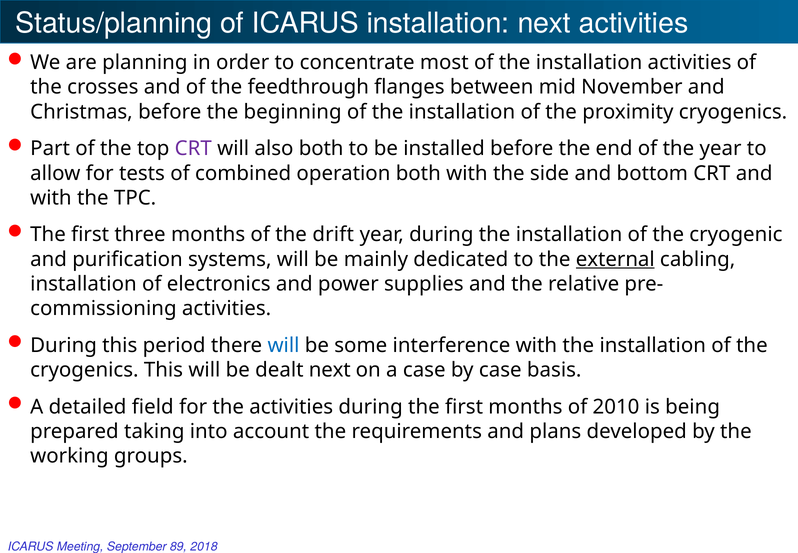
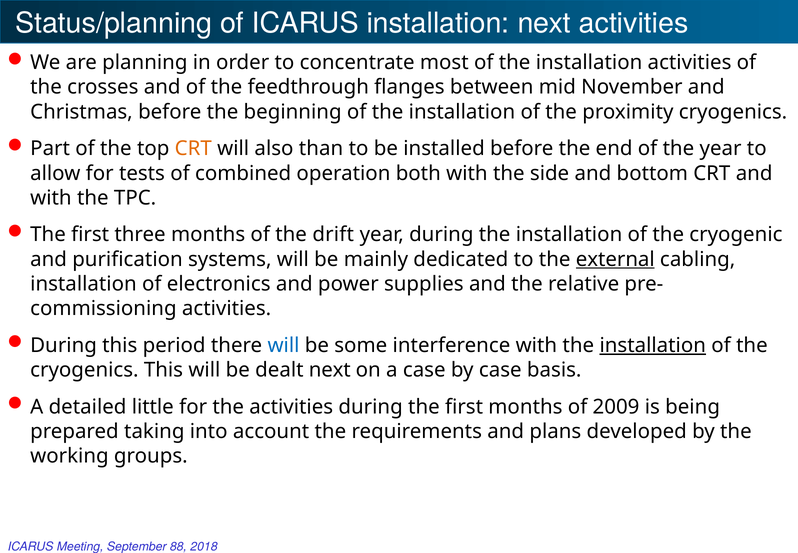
CRT at (193, 149) colour: purple -> orange
also both: both -> than
installation at (653, 345) underline: none -> present
field: field -> little
2010: 2010 -> 2009
89: 89 -> 88
